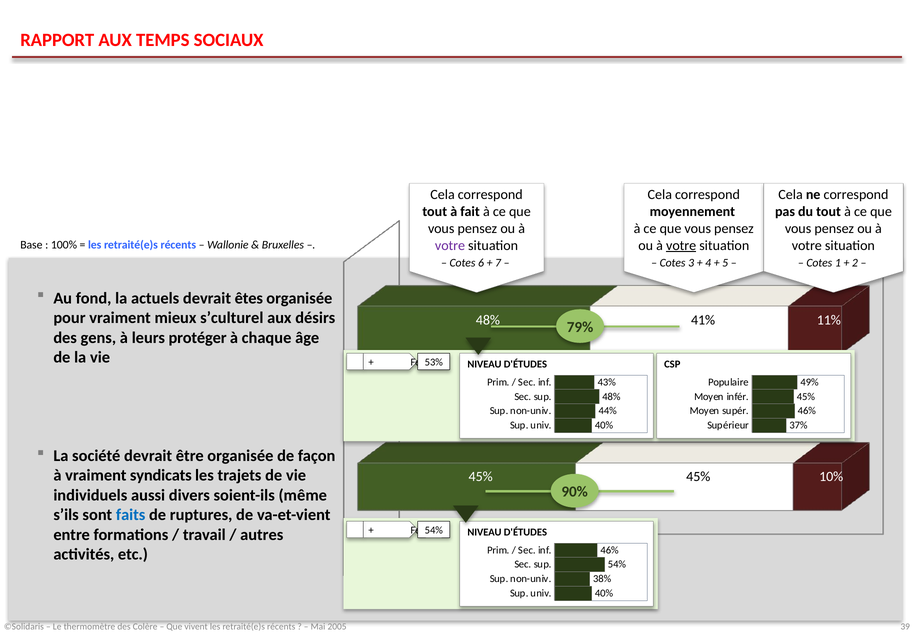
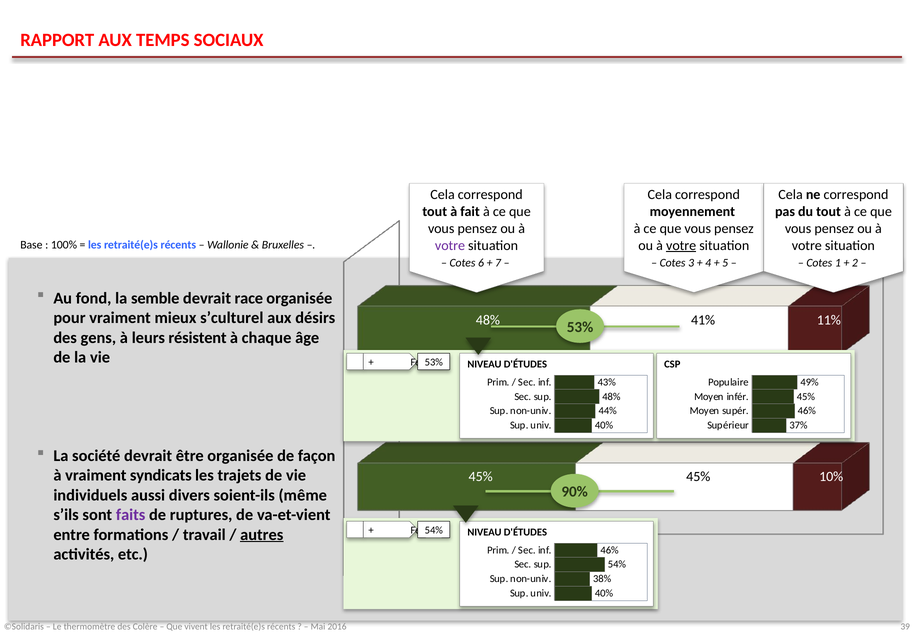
actuels: actuels -> semble
êtes: êtes -> race
79% at (580, 327): 79% -> 53%
protéger: protéger -> résistent
faits colour: blue -> purple
autres underline: none -> present
2005: 2005 -> 2016
